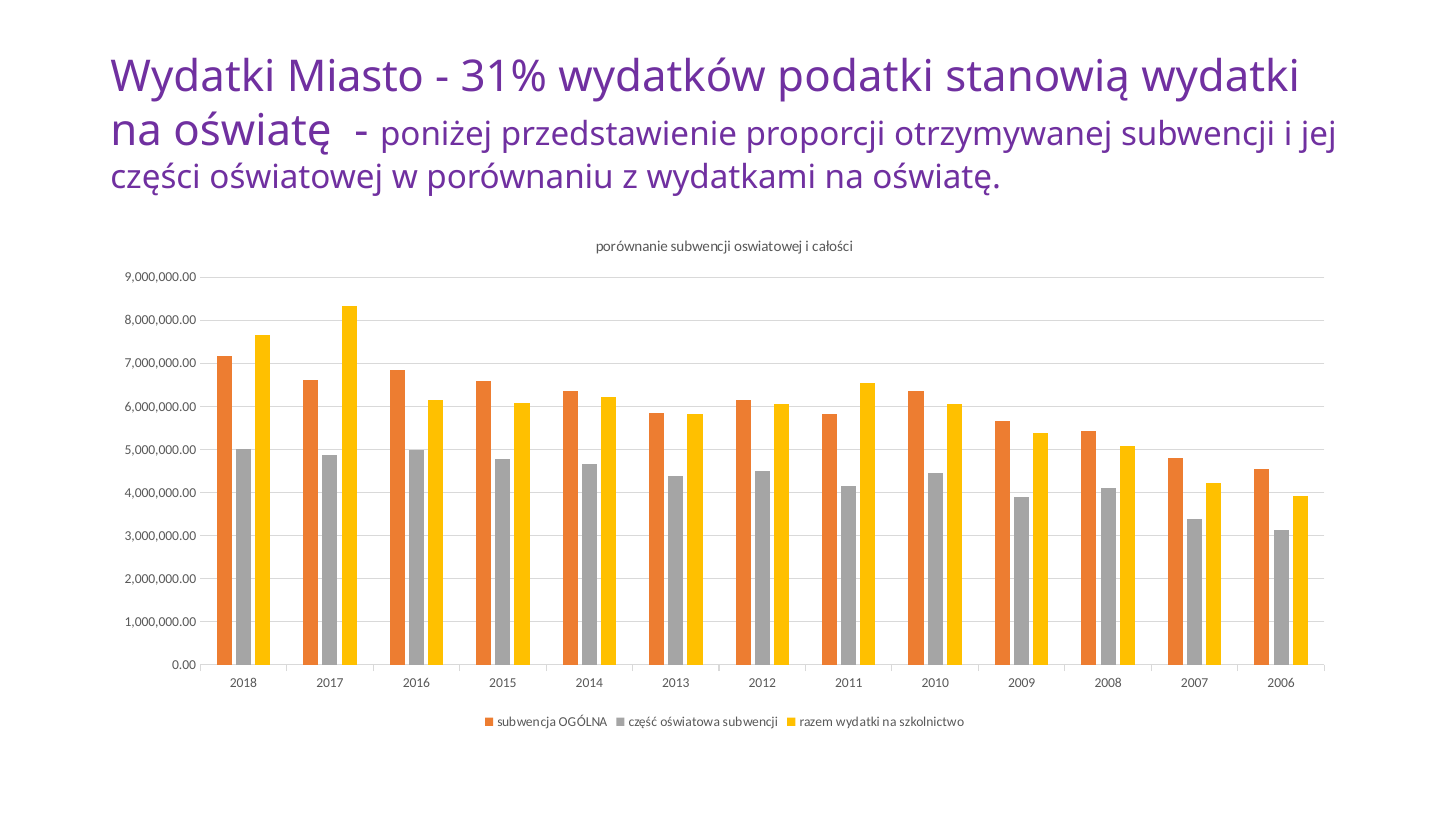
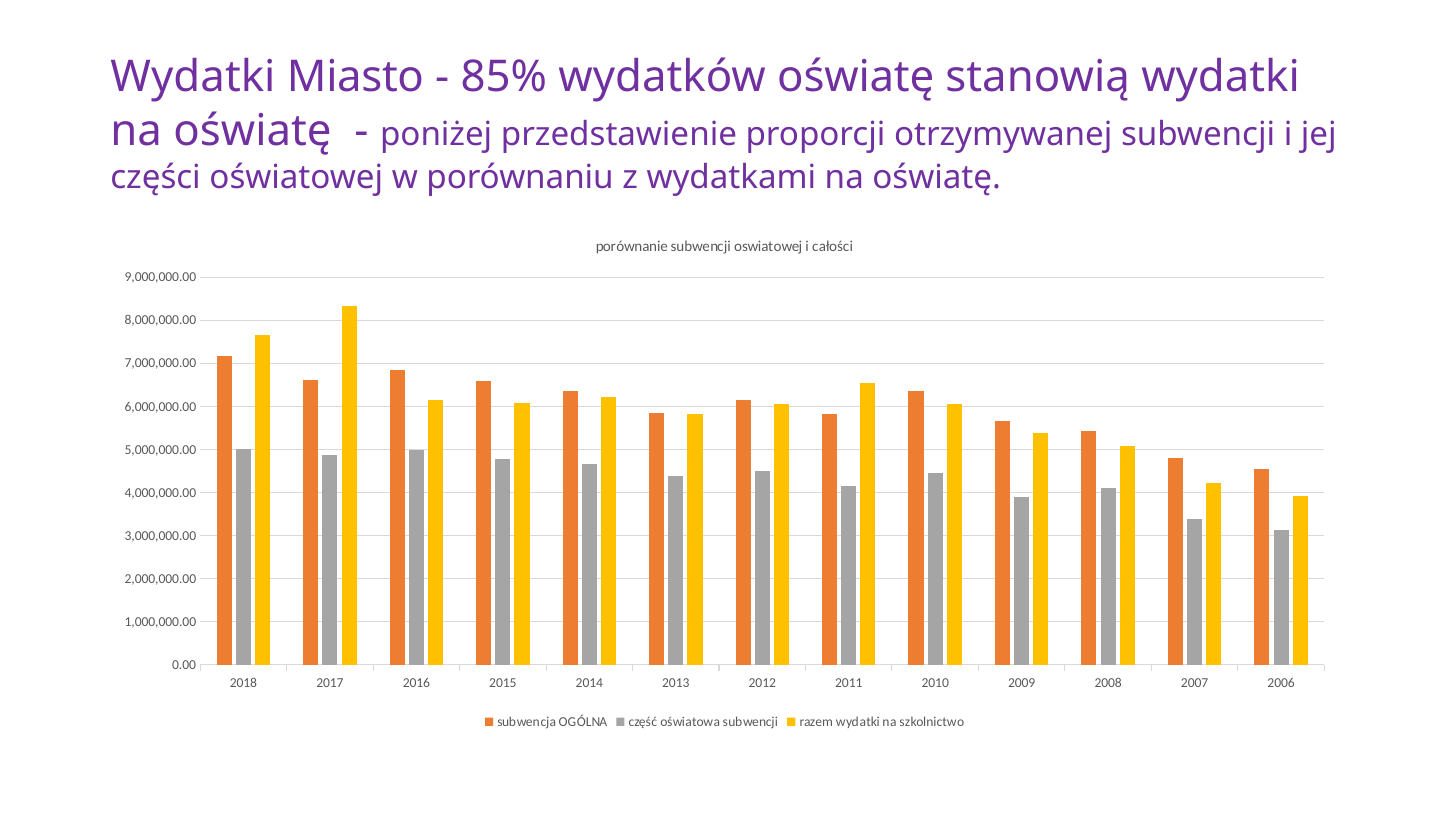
31%: 31% -> 85%
wydatków podatki: podatki -> oświatę
